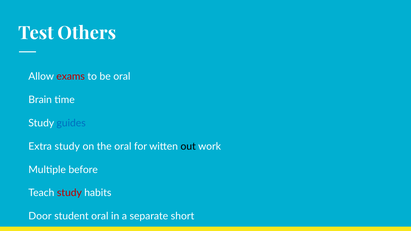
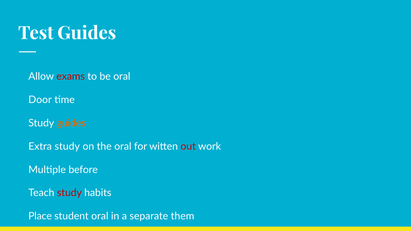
Test Others: Others -> Guides
Brain: Brain -> Door
guides at (71, 123) colour: blue -> orange
out colour: black -> red
Door: Door -> Place
short: short -> them
